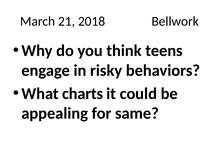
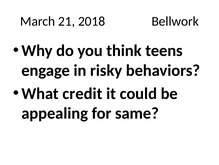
charts: charts -> credit
